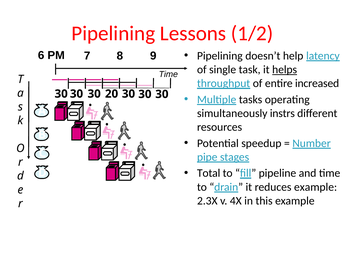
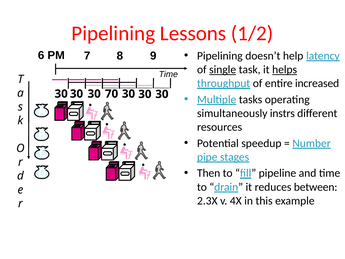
single underline: none -> present
20: 20 -> 70
Total: Total -> Then
reduces example: example -> between
